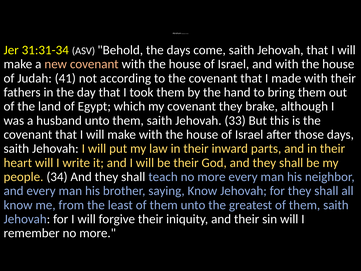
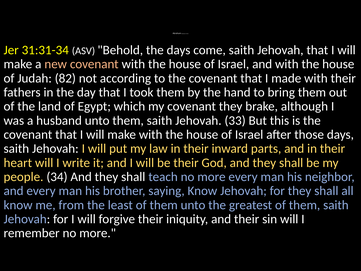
41: 41 -> 82
